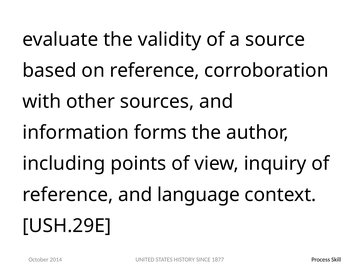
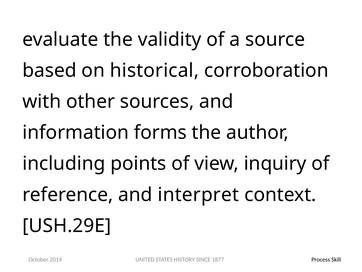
on reference: reference -> historical
language: language -> interpret
